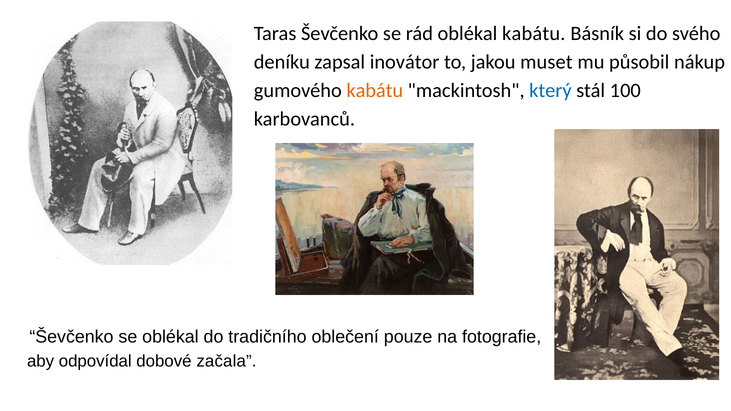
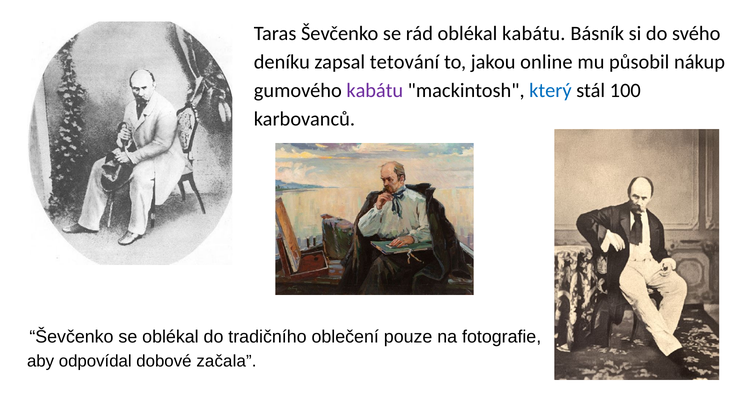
inovátor: inovátor -> tetování
muset: muset -> online
kabátu at (375, 91) colour: orange -> purple
